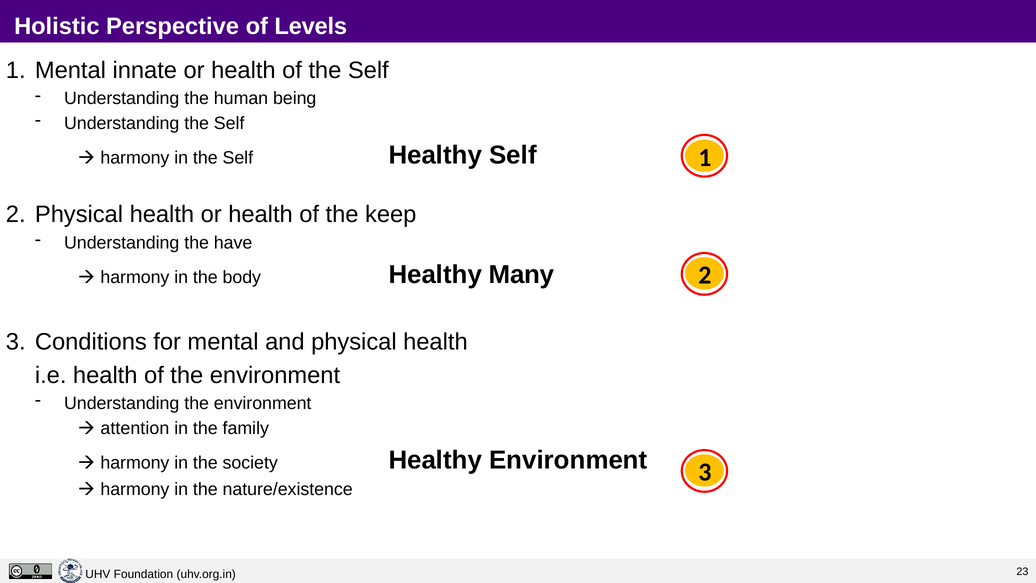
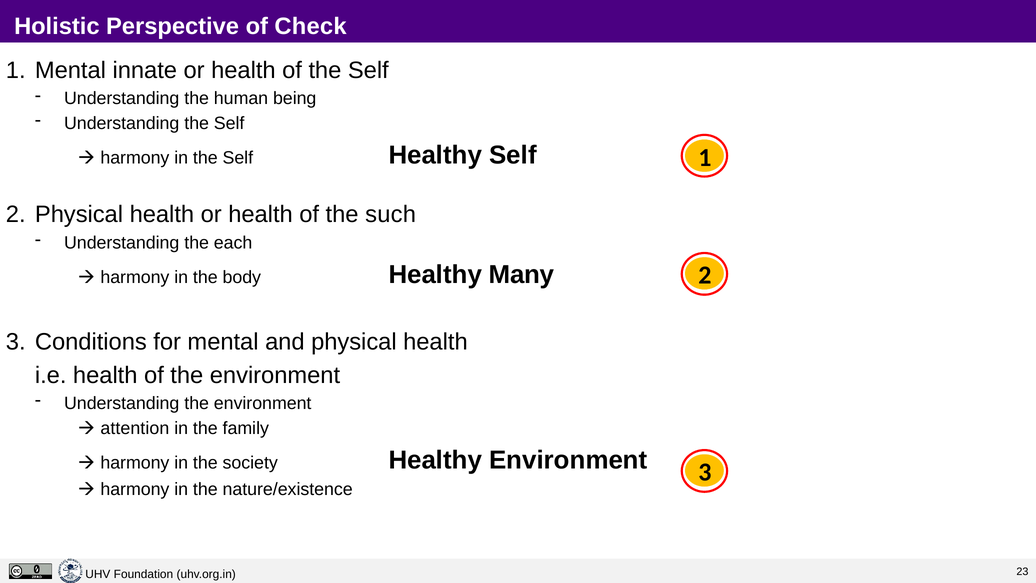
Levels: Levels -> Check
keep: keep -> such
have: have -> each
